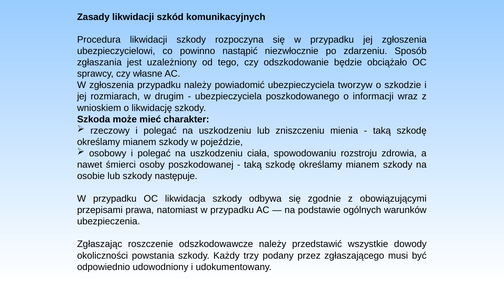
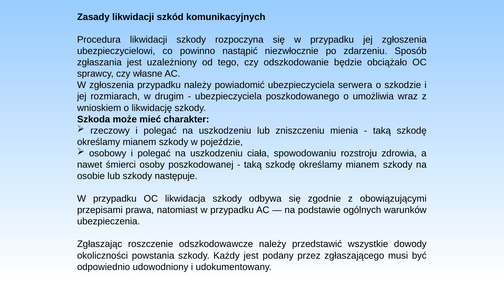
tworzyw: tworzyw -> serwera
informacji: informacji -> umożliwia
Każdy trzy: trzy -> jest
